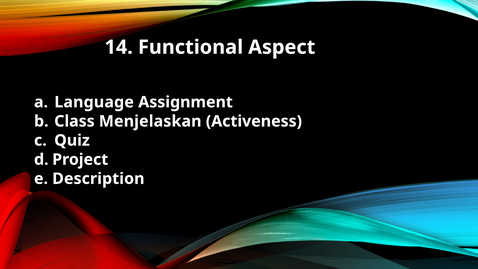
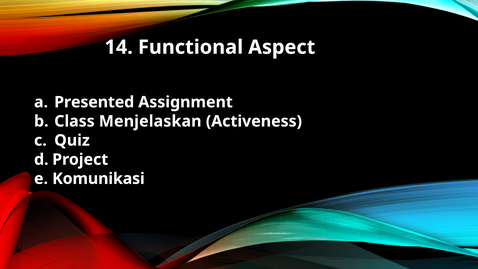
Language: Language -> Presented
Description: Description -> Komunikasi
